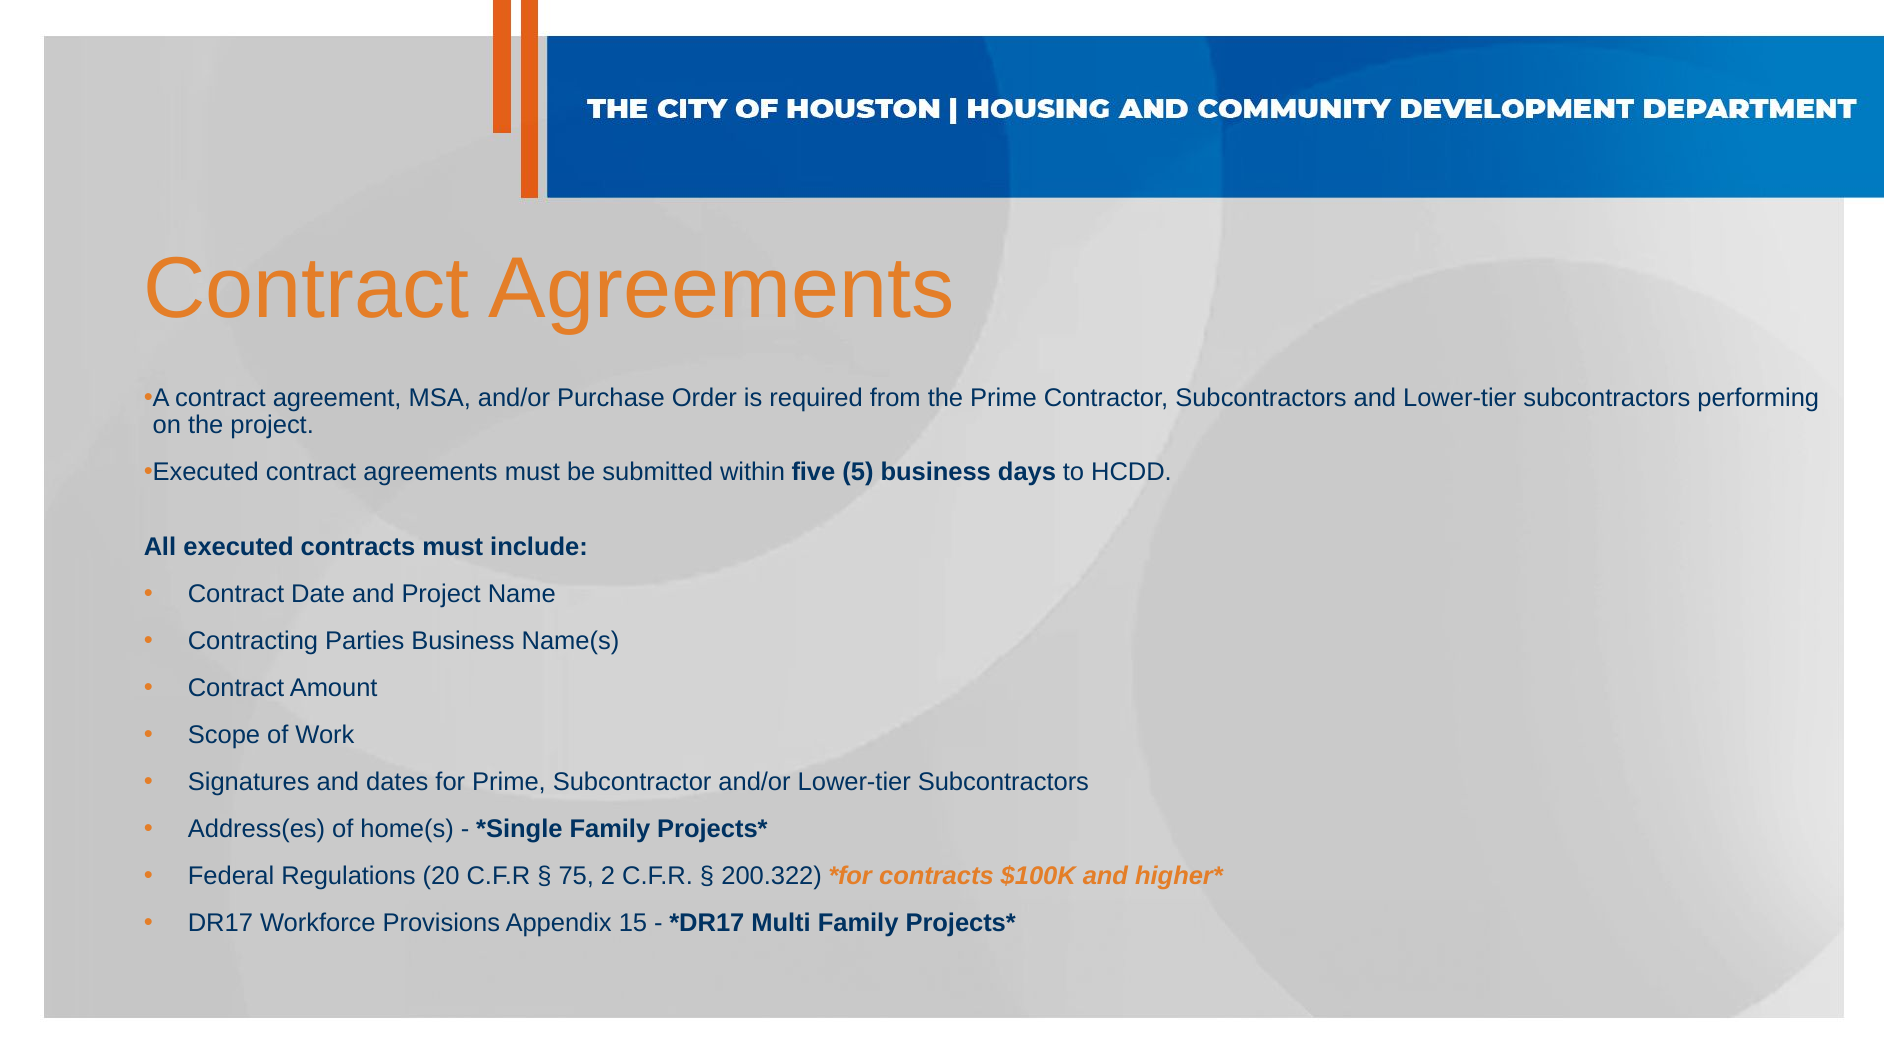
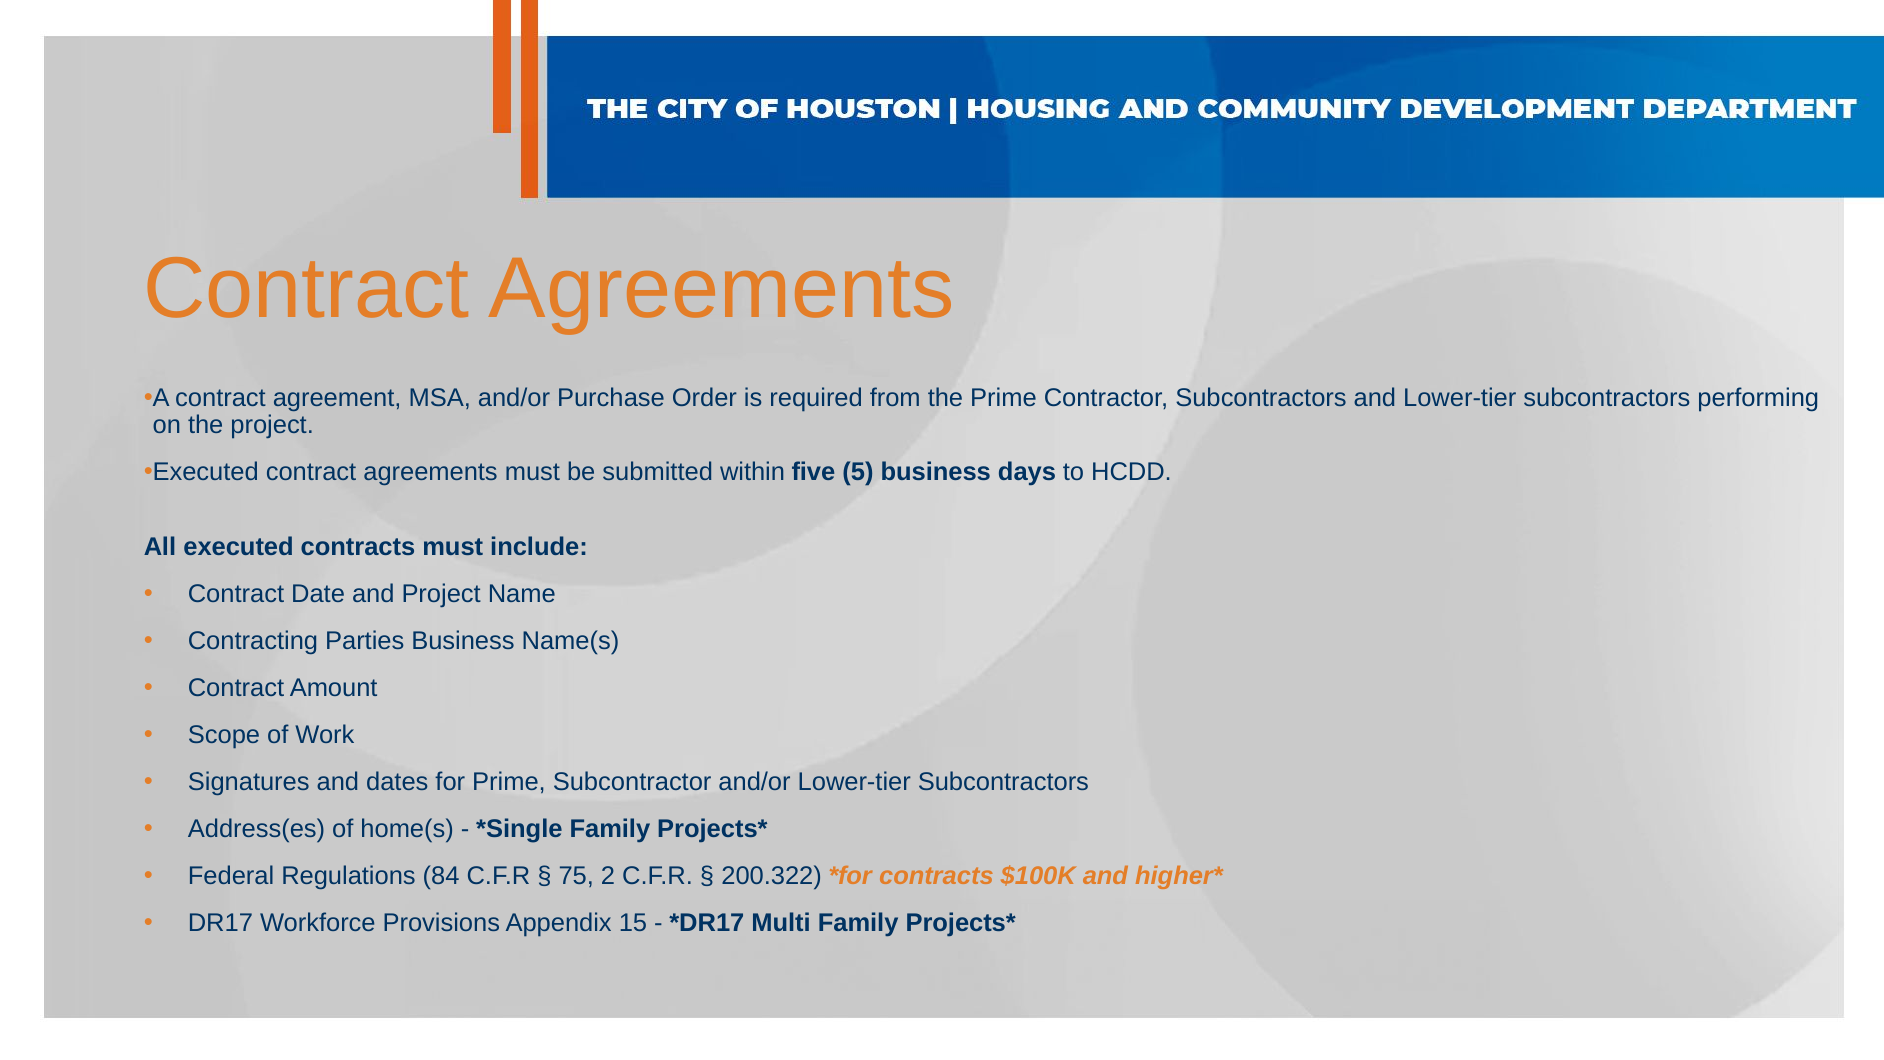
20: 20 -> 84
